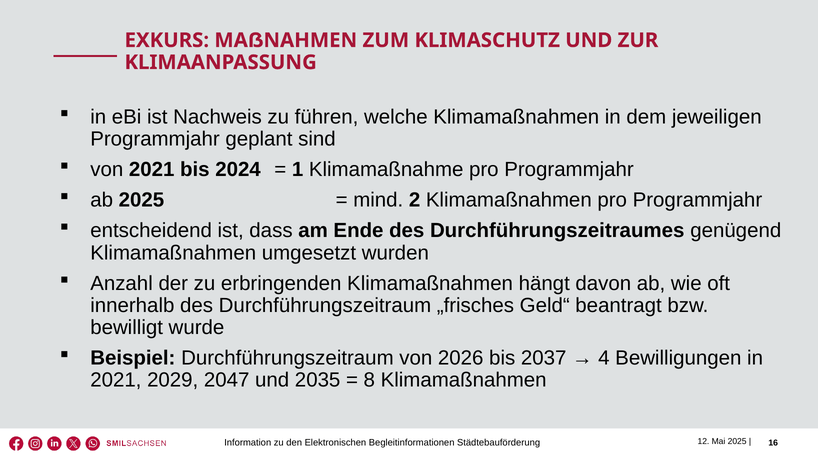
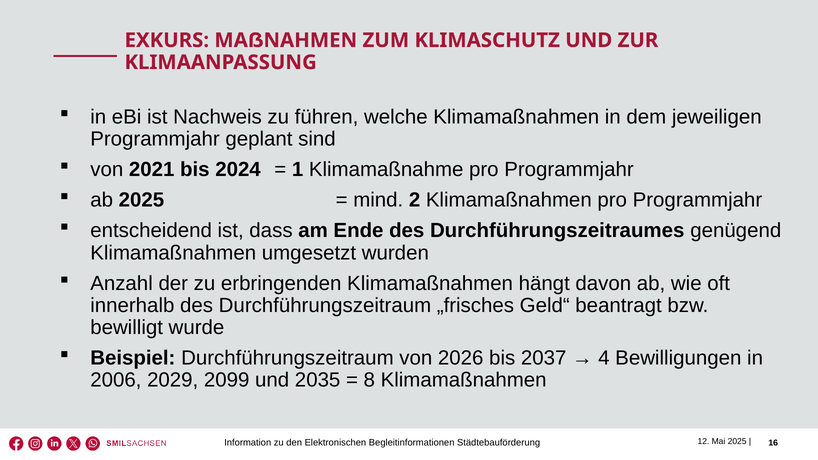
2021 at (116, 380): 2021 -> 2006
2047: 2047 -> 2099
